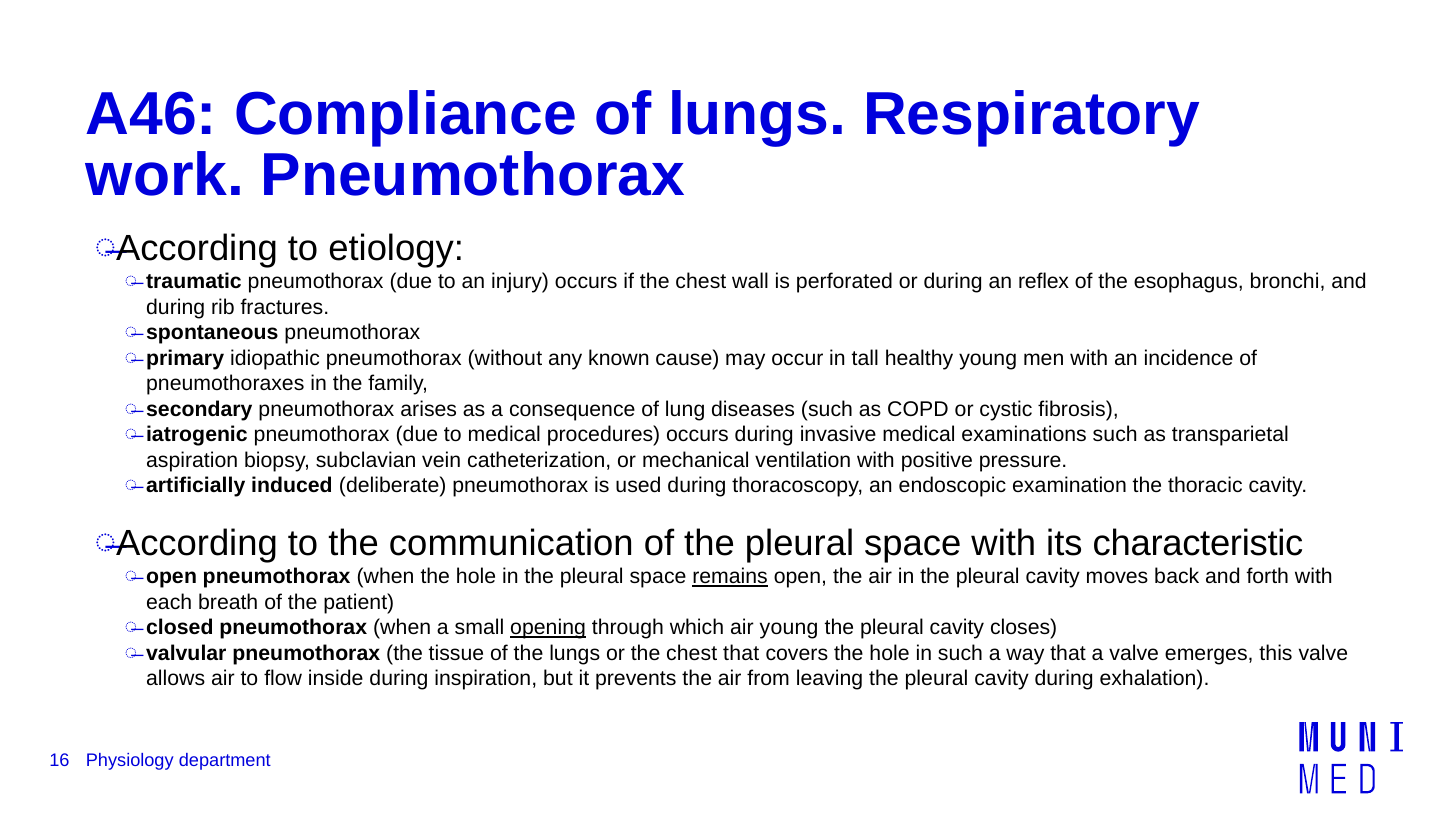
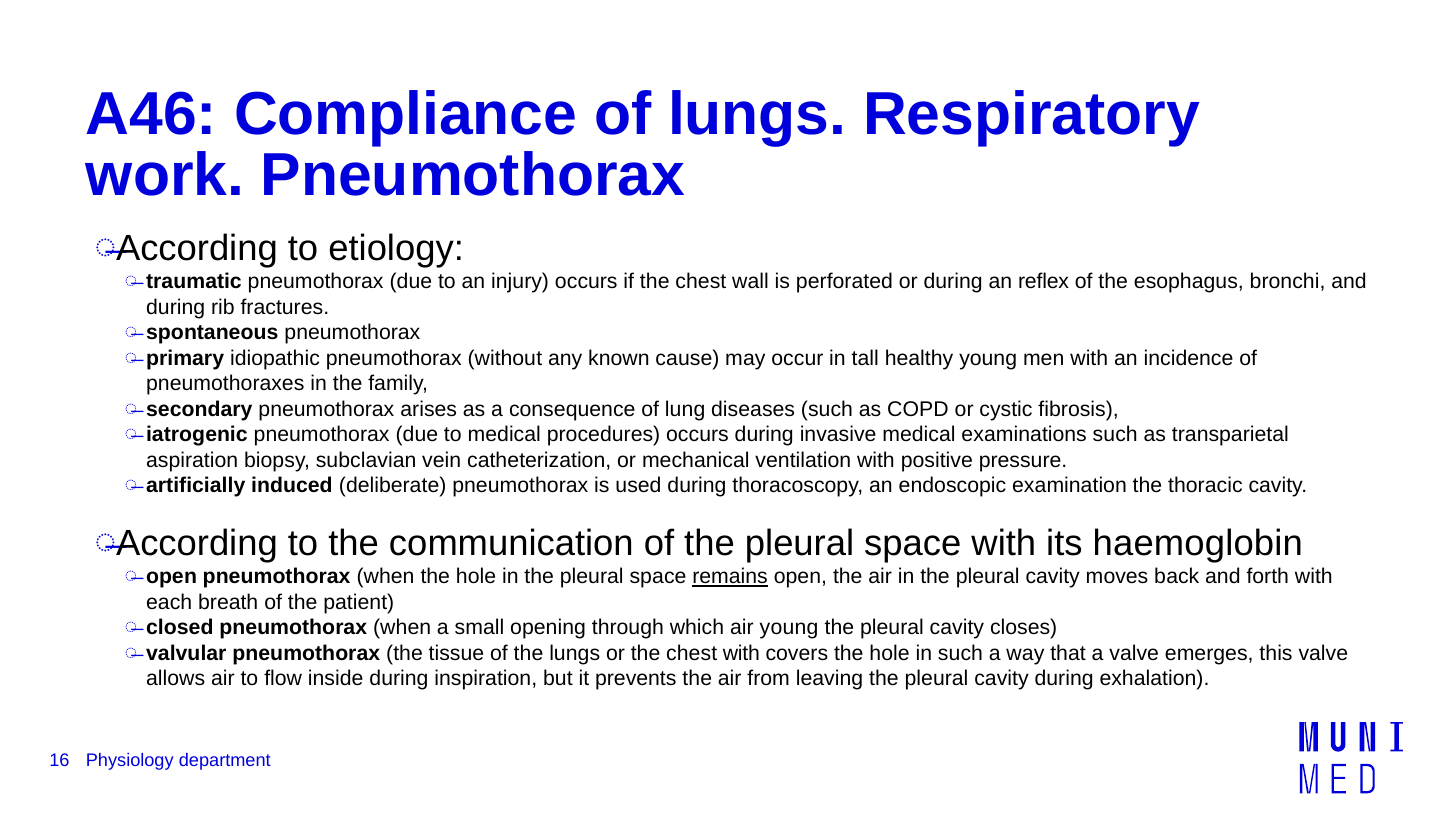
characteristic: characteristic -> haemoglobin
opening underline: present -> none
chest that: that -> with
